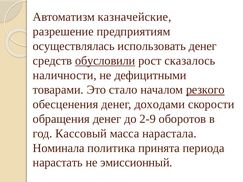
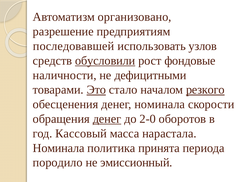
казначейские: казначейские -> организовано
осуществлялась: осуществлялась -> последовавшей
использовать денег: денег -> узлов
сказалось: сказалось -> фондовые
Это underline: none -> present
денег доходами: доходами -> номинала
денег at (107, 119) underline: none -> present
2-9: 2-9 -> 2-0
нарастать: нарастать -> породило
